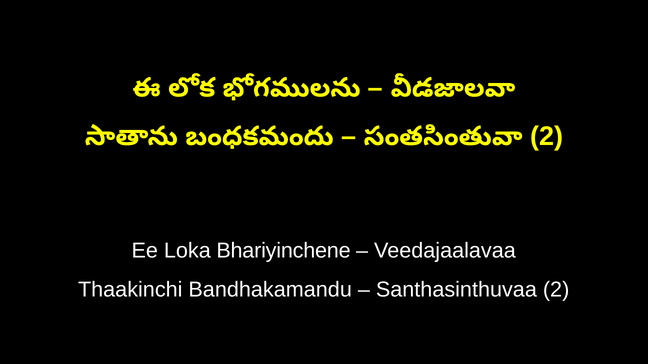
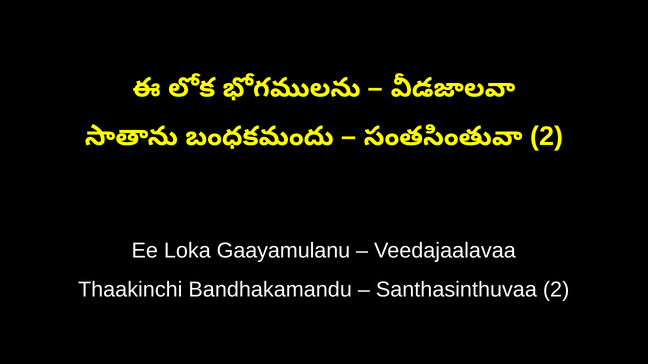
Bhariyinchene: Bhariyinchene -> Gaayamulanu
